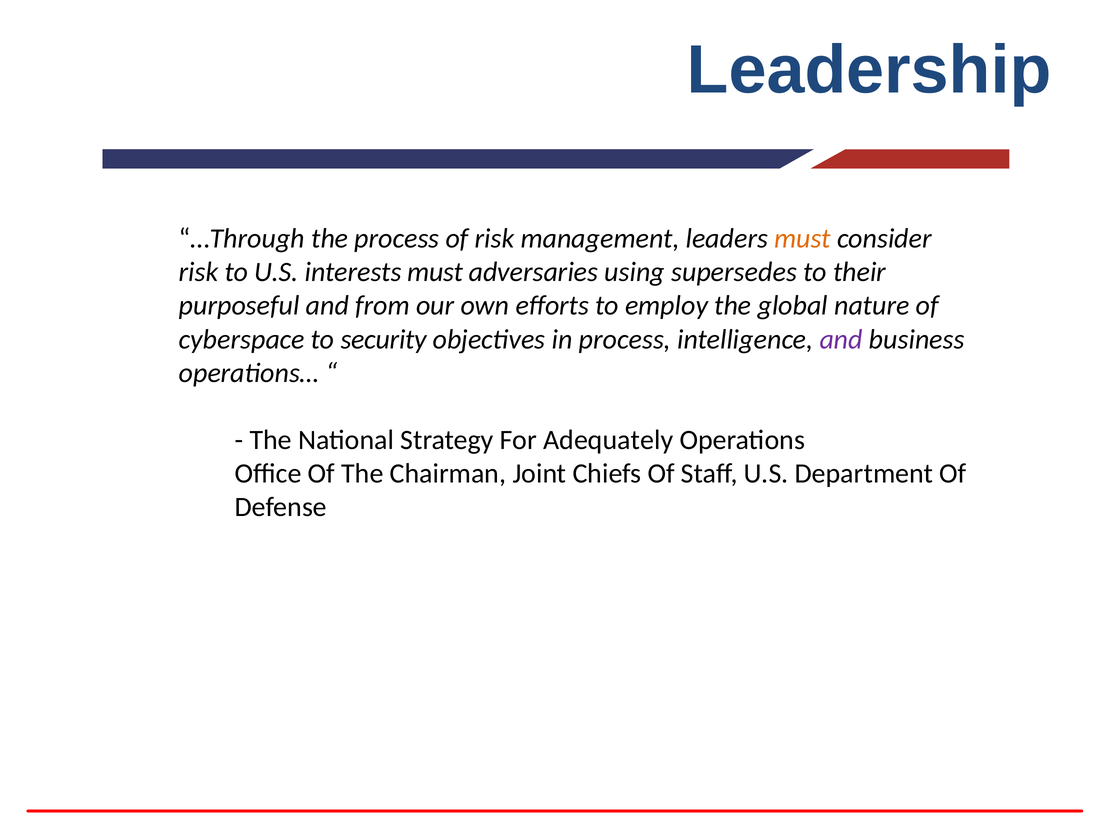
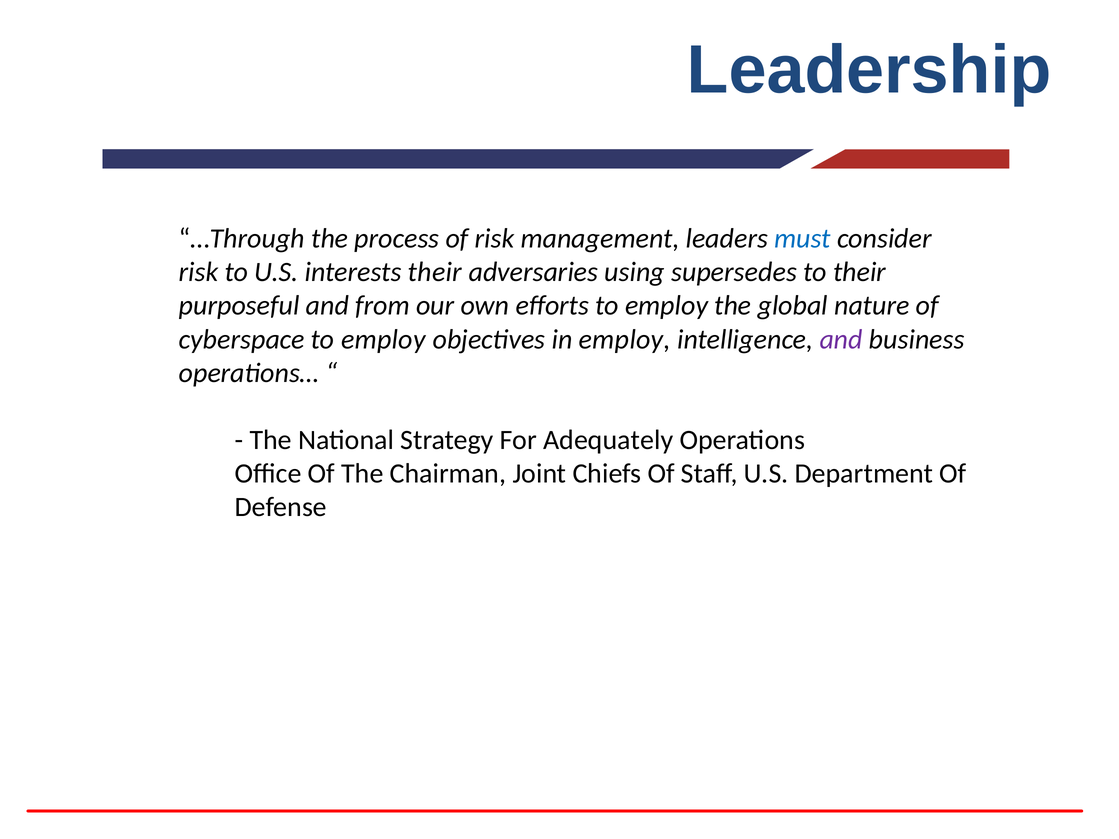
must at (802, 239) colour: orange -> blue
interests must: must -> their
cyberspace to security: security -> employ
in process: process -> employ
